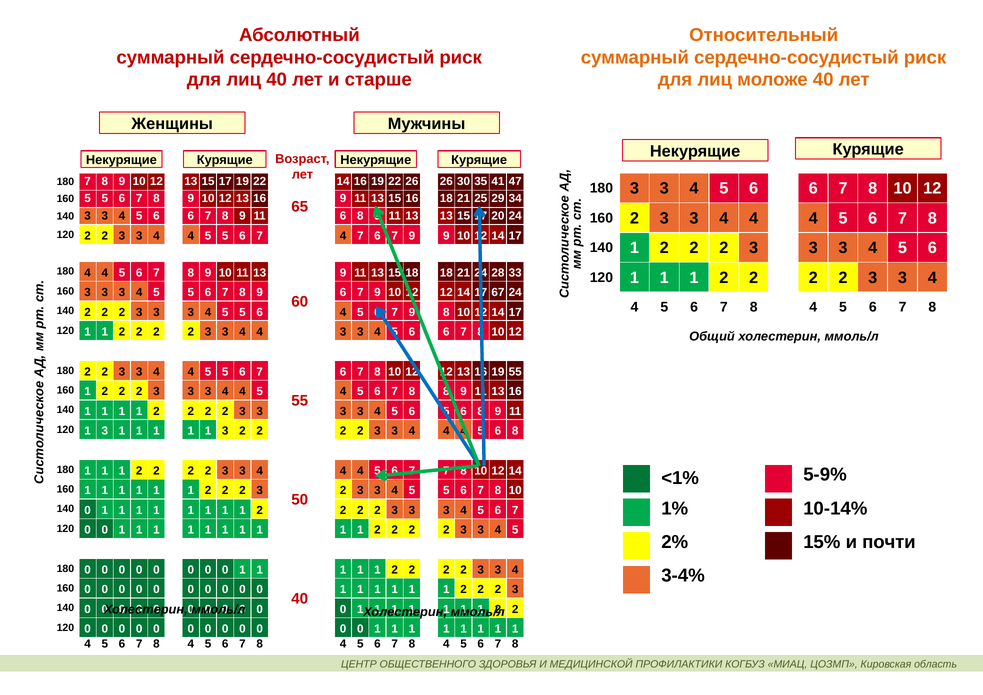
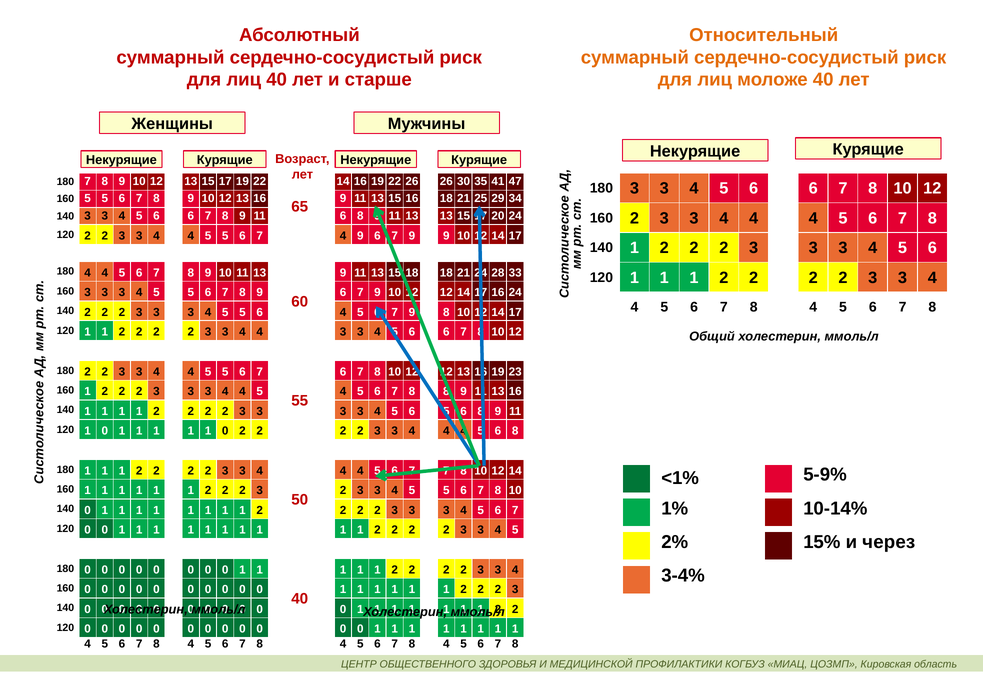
4 7: 7 -> 9
67 at (498, 292): 67 -> 16
19 55: 55 -> 23
120 1 3: 3 -> 0
1 1 3: 3 -> 0
почти: почти -> через
